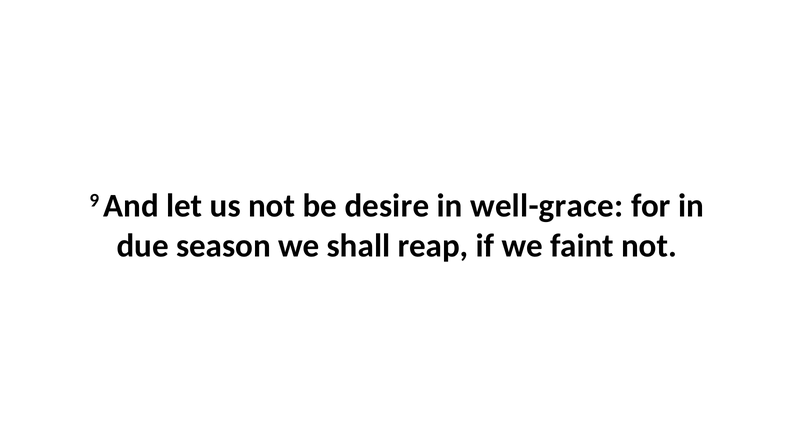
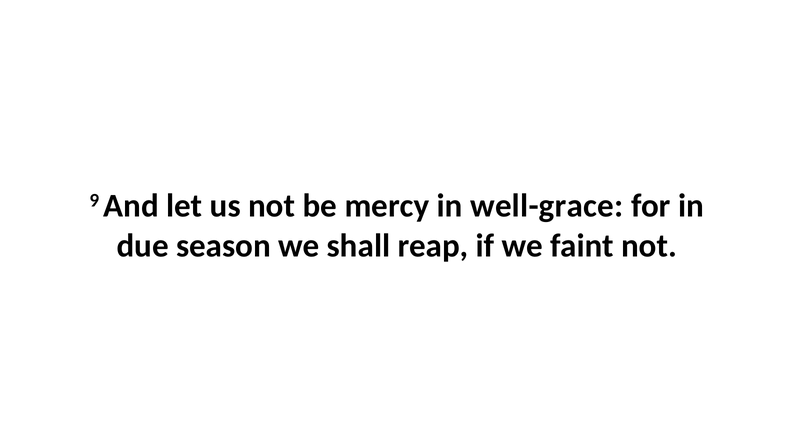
desire: desire -> mercy
